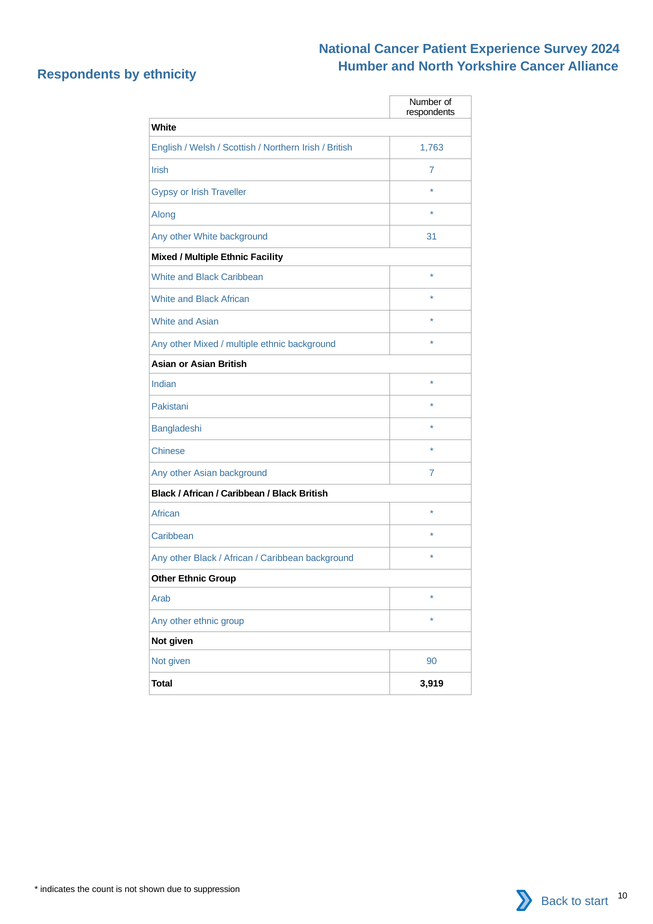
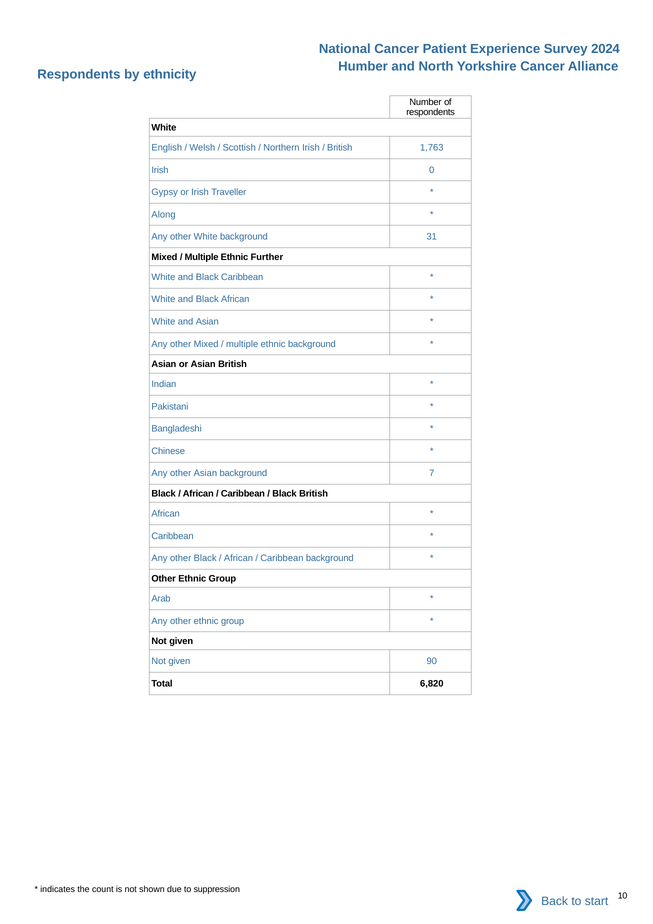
Irish 7: 7 -> 0
Facility: Facility -> Further
3,919: 3,919 -> 6,820
